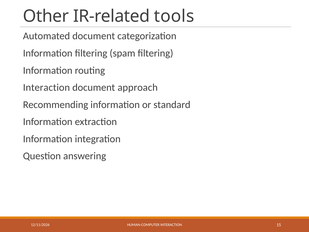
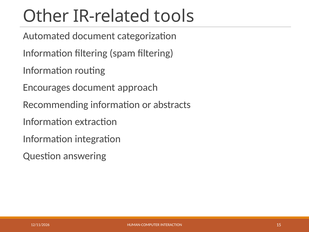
Interaction at (46, 87): Interaction -> Encourages
standard: standard -> abstracts
